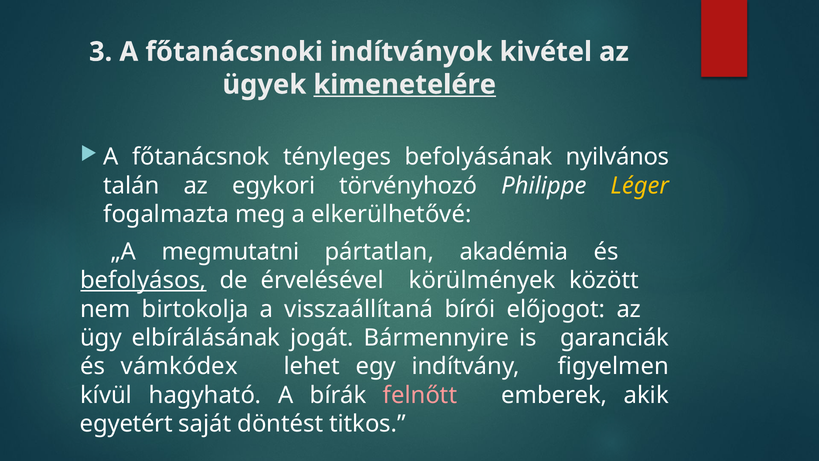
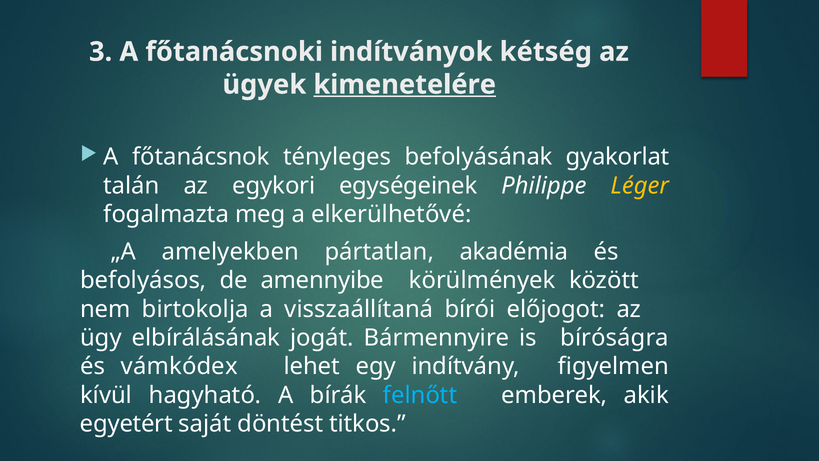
kivétel: kivétel -> kétség
nyilvános: nyilvános -> gyakorlat
törvényhozó: törvényhozó -> egységeinek
megmutatni: megmutatni -> amelyekben
befolyásos underline: present -> none
érvelésével: érvelésével -> amennyibe
garanciák: garanciák -> bíróságra
felnőtt colour: pink -> light blue
